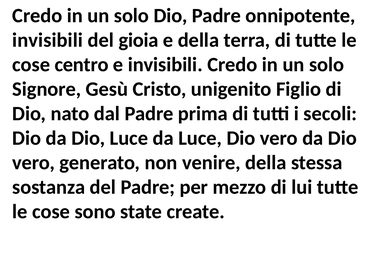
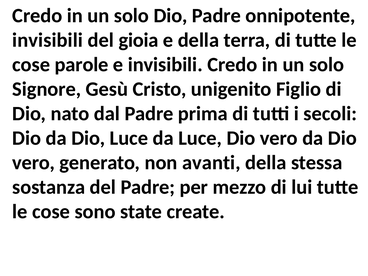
centro: centro -> parole
venire: venire -> avanti
